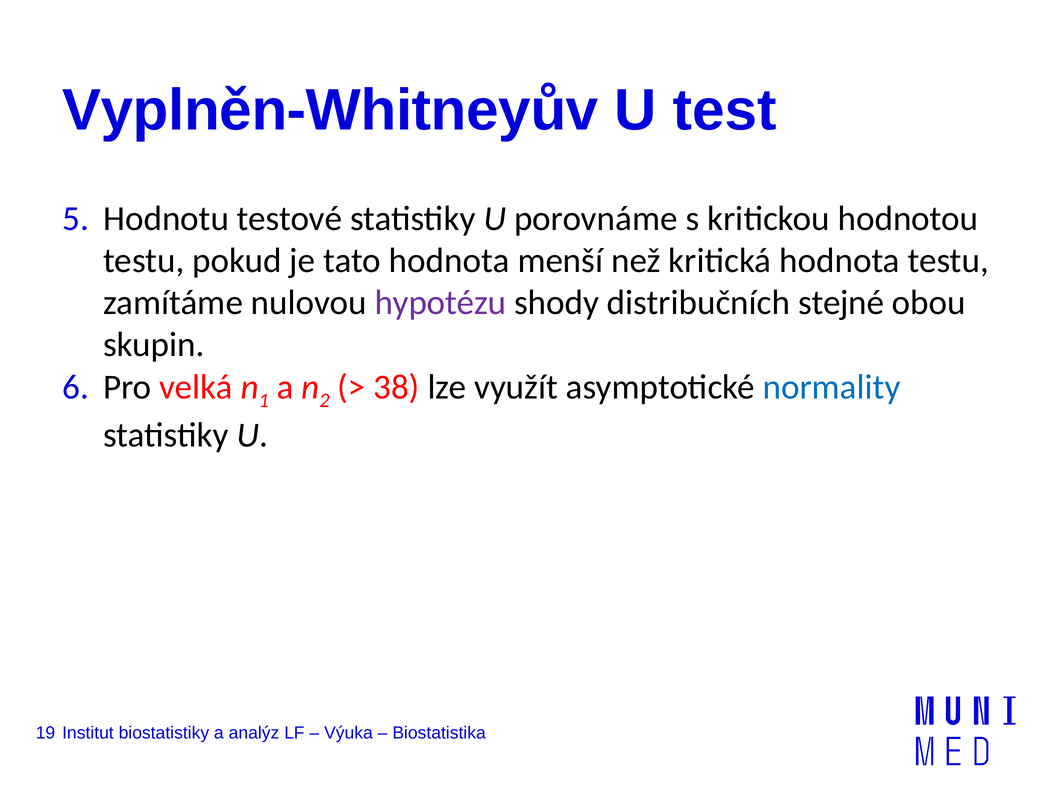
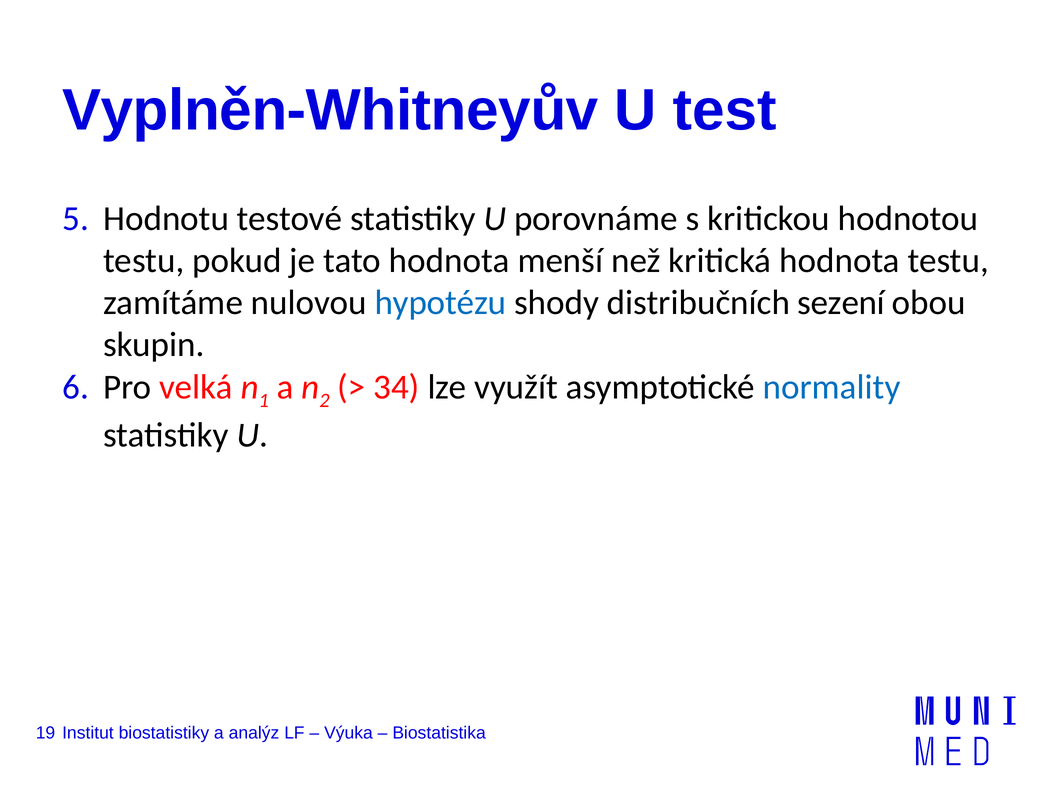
hypotézu colour: purple -> blue
stejné: stejné -> sezení
38: 38 -> 34
